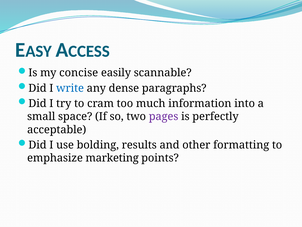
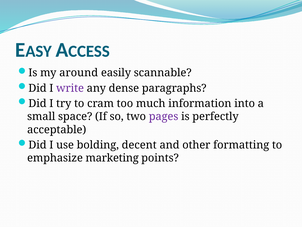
concise: concise -> around
write colour: blue -> purple
results: results -> decent
